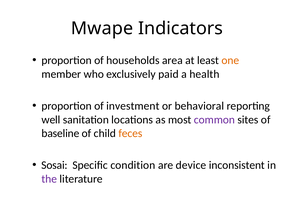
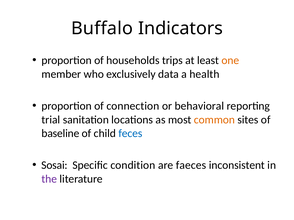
Mwape: Mwape -> Buffalo
area: area -> trips
paid: paid -> data
investment: investment -> connection
well: well -> trial
common colour: purple -> orange
feces colour: orange -> blue
device: device -> faeces
